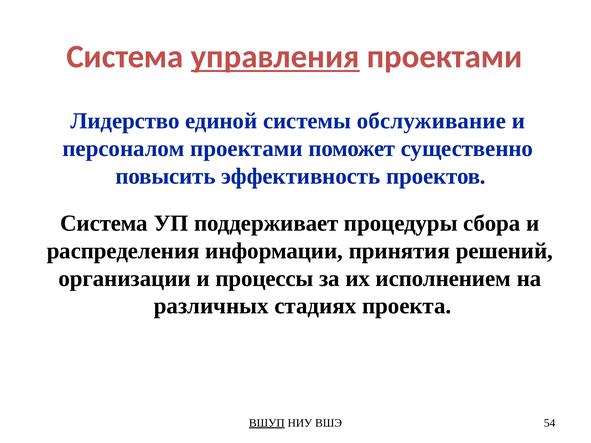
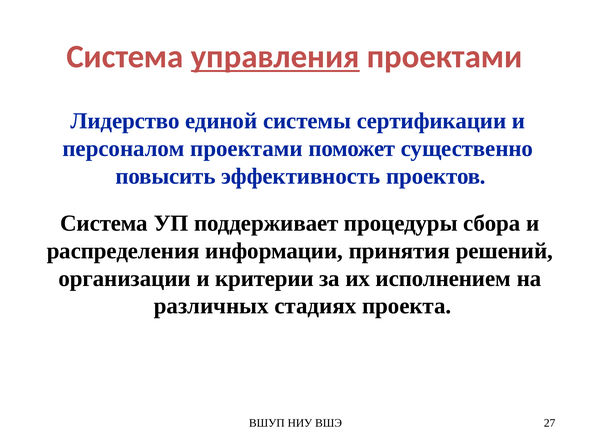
обслуживание: обслуживание -> сертификации
процессы: процессы -> критерии
ВШУП underline: present -> none
54: 54 -> 27
